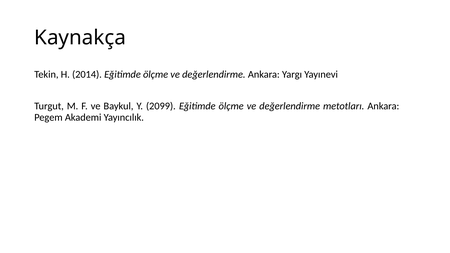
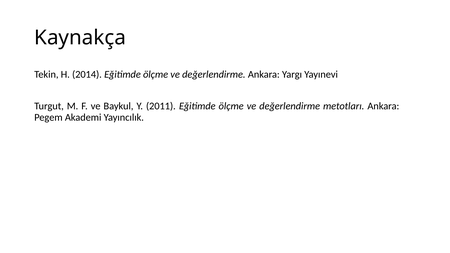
2099: 2099 -> 2011
